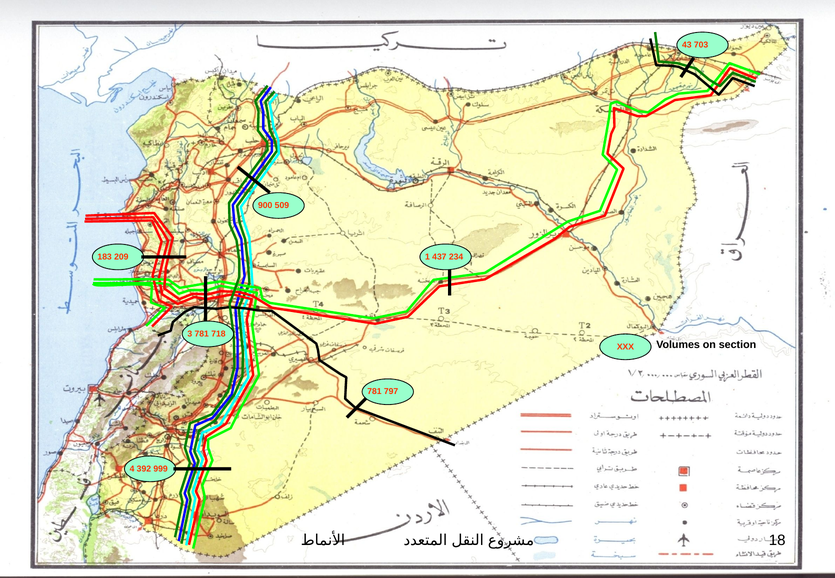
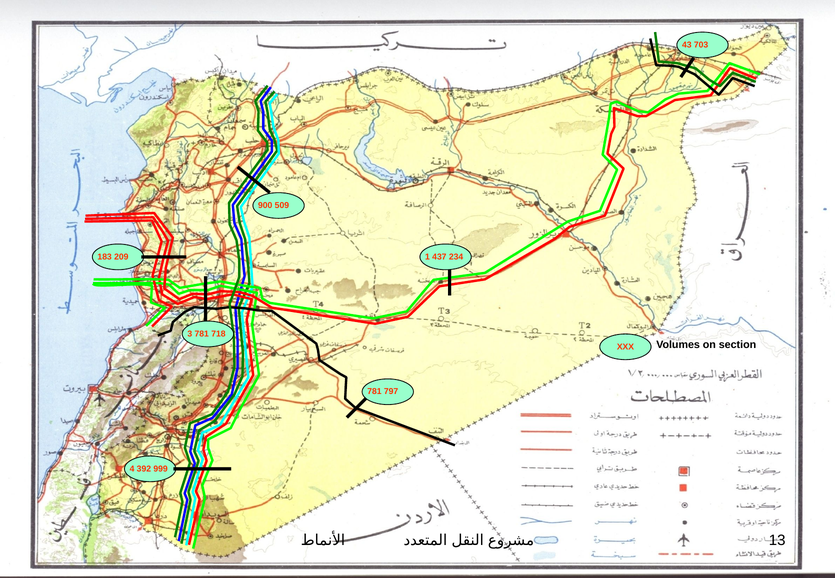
18: 18 -> 13
